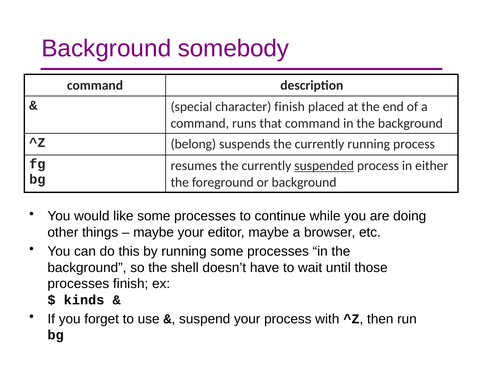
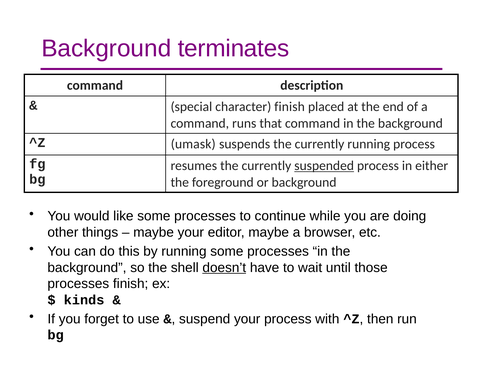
somebody: somebody -> terminates
belong: belong -> umask
doesn’t underline: none -> present
